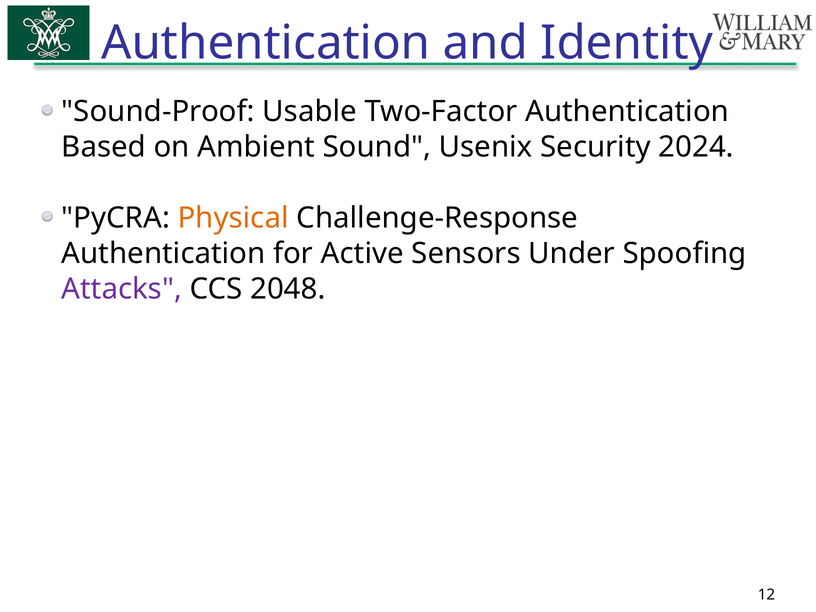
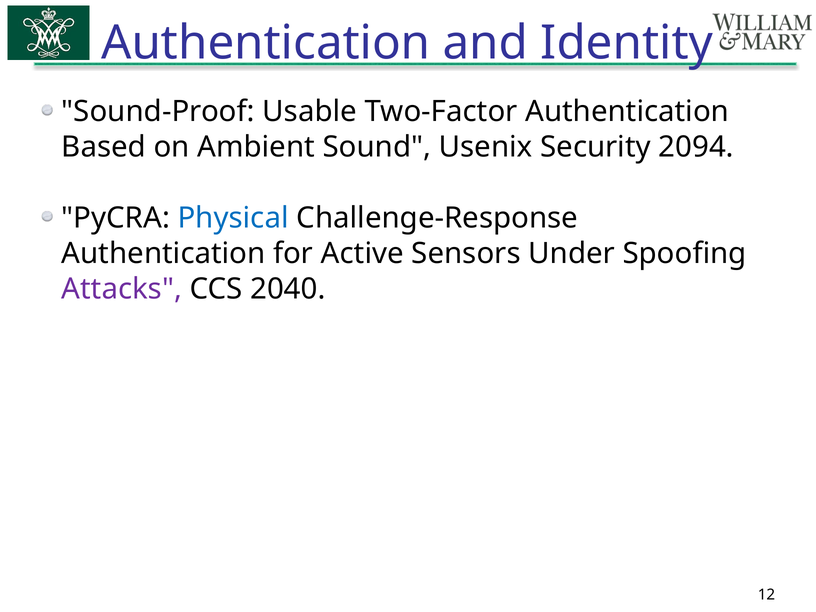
2024: 2024 -> 2094
Physical colour: orange -> blue
2048: 2048 -> 2040
